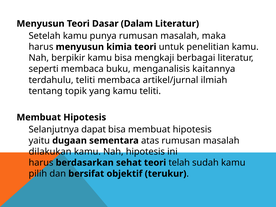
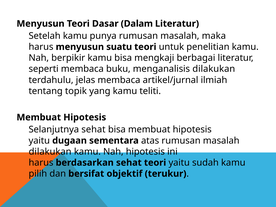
kimia: kimia -> suatu
menganalisis kaitannya: kaitannya -> dilakukan
terdahulu teliti: teliti -> jelas
Selanjutnya dapat: dapat -> sehat
teori telah: telah -> yaitu
